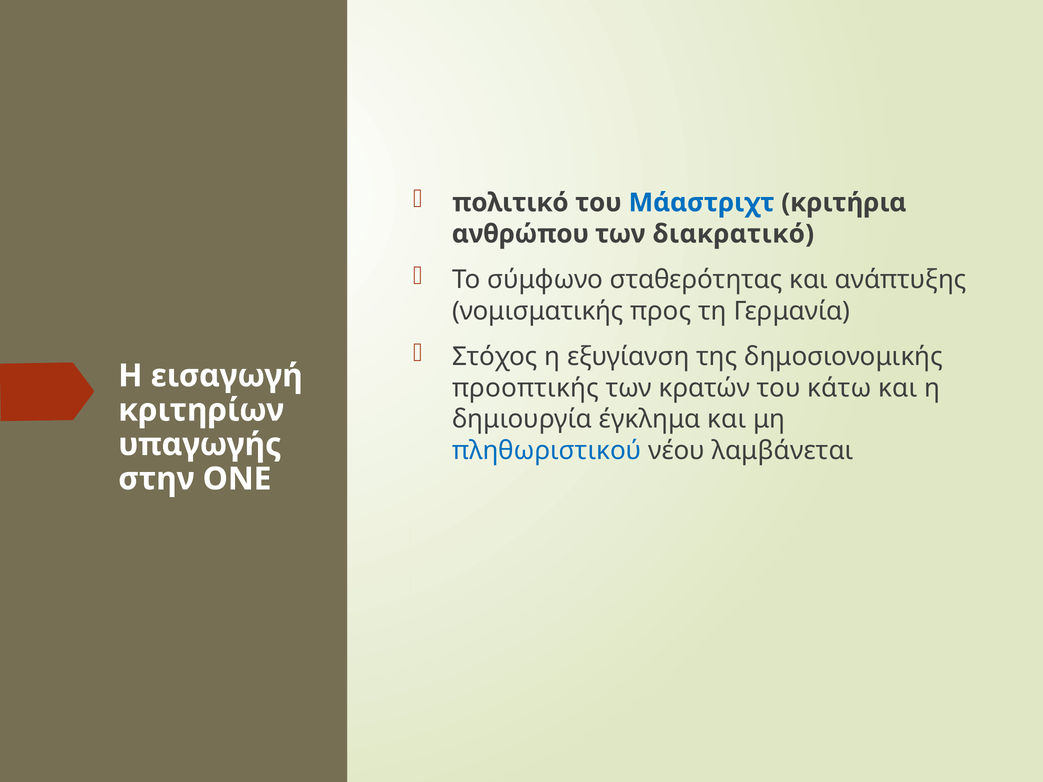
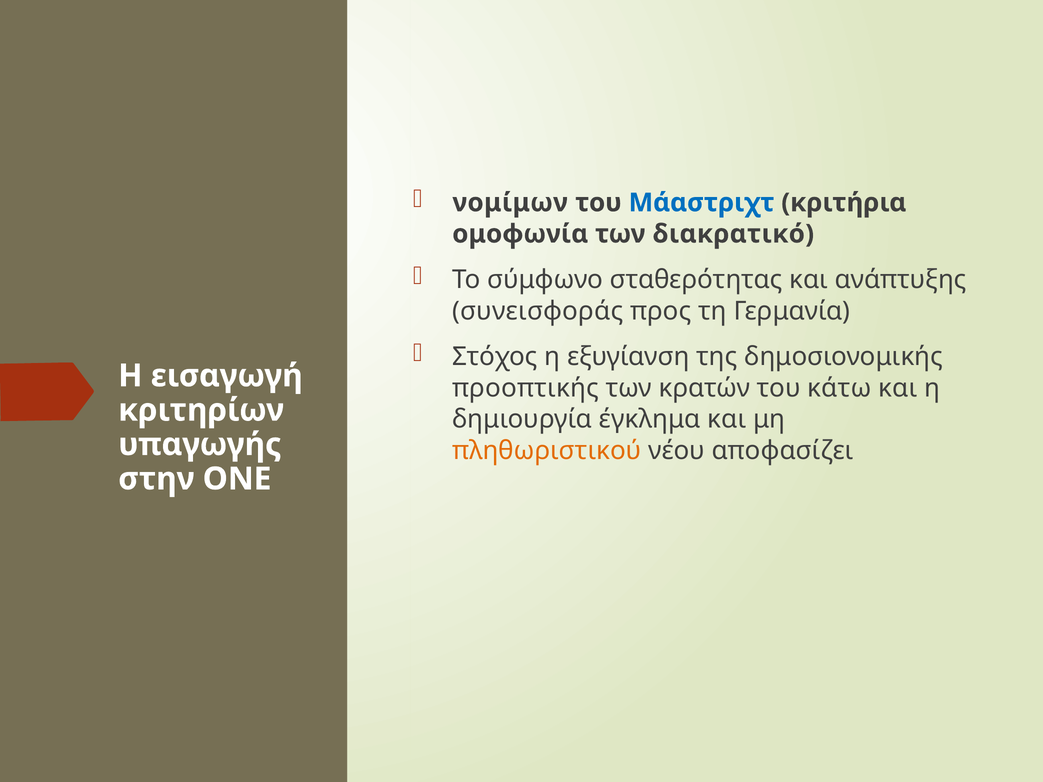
πολιτικό: πολιτικό -> νομίμων
ανθρώπου: ανθρώπου -> ομοφωνία
νομισματικής: νομισματικής -> συνεισφοράς
πληθωριστικού colour: blue -> orange
λαμβάνεται: λαμβάνεται -> αποφασίζει
